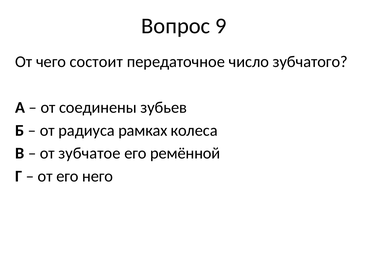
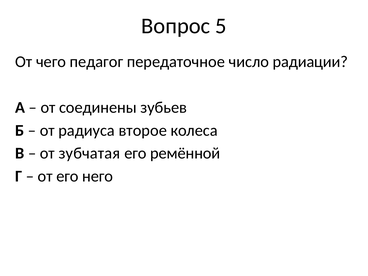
9: 9 -> 5
состоит: состоит -> педагог
зубчатого: зубчатого -> радиации
рамках: рамках -> второе
зубчатое: зубчатое -> зубчатая
